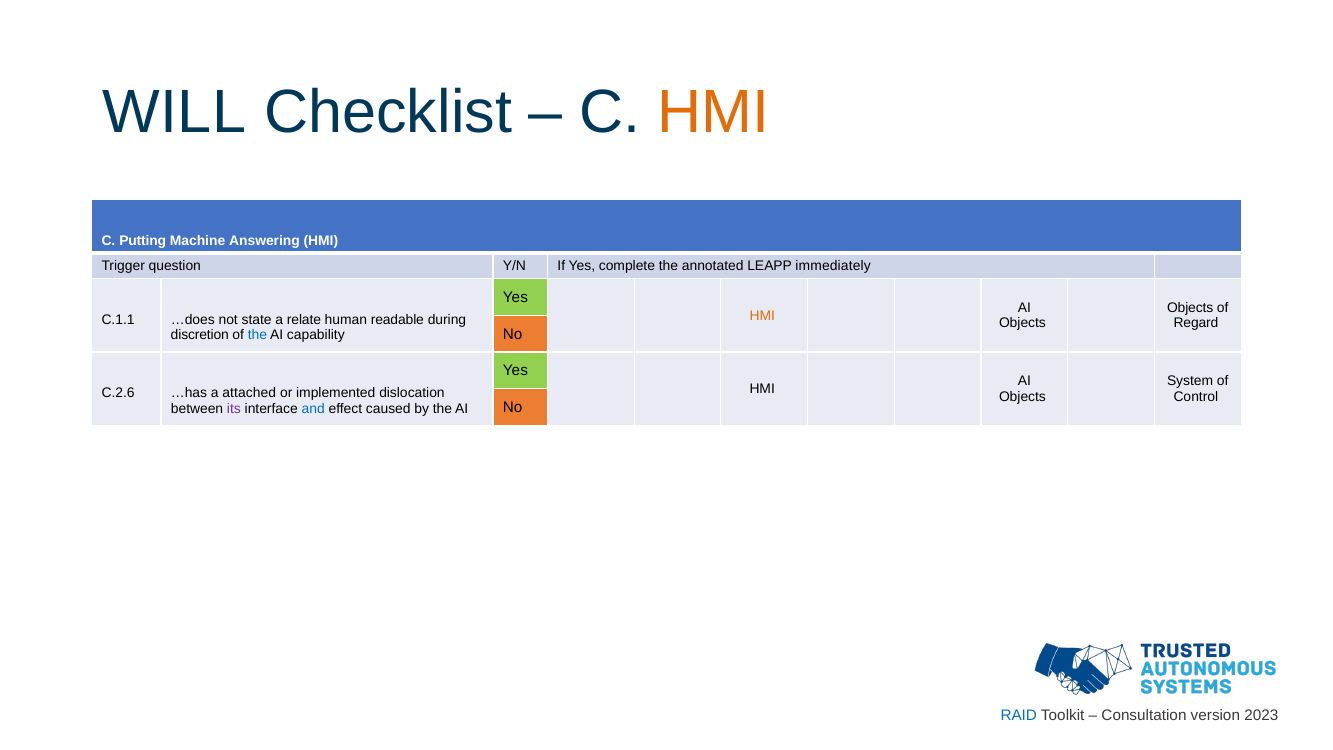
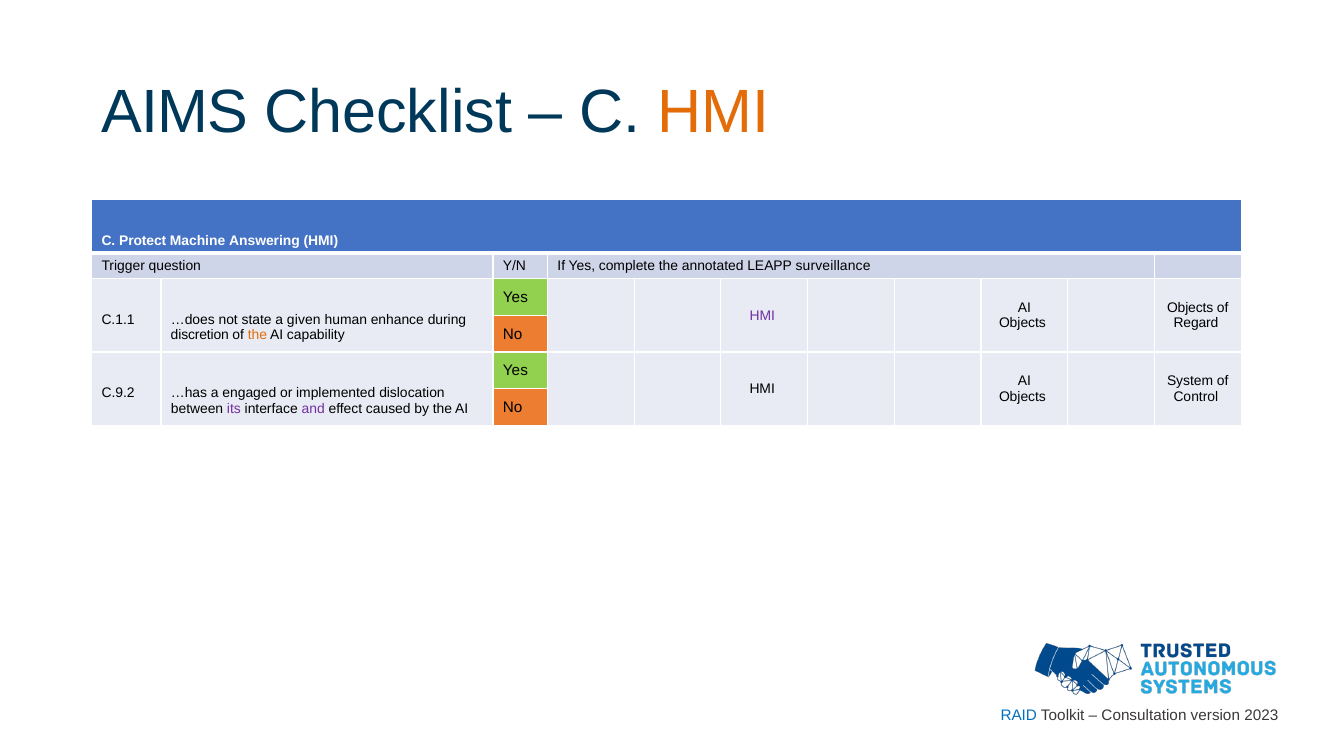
WILL: WILL -> AIMS
Putting: Putting -> Protect
immediately: immediately -> surveillance
HMI at (762, 315) colour: orange -> purple
relate: relate -> given
readable: readable -> enhance
the at (257, 335) colour: blue -> orange
C.2.6: C.2.6 -> C.9.2
attached: attached -> engaged
and colour: blue -> purple
